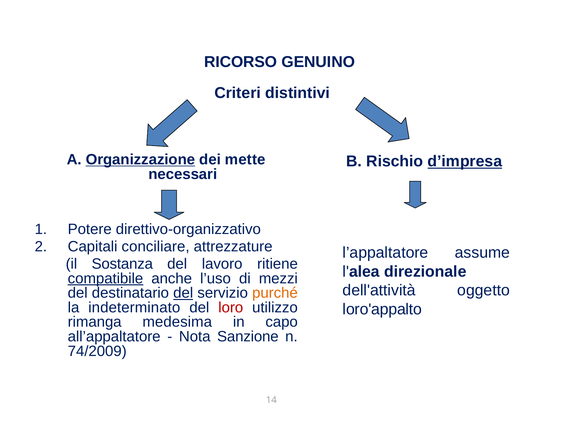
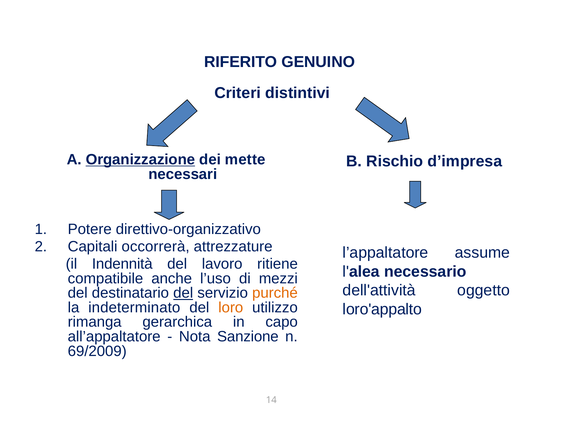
RICORSO: RICORSO -> RIFERITO
d’impresa underline: present -> none
conciliare: conciliare -> occorrerà
Sostanza: Sostanza -> Indennità
direzionale: direzionale -> necessario
compatibile underline: present -> none
loro colour: red -> orange
medesima: medesima -> gerarchica
74/2009: 74/2009 -> 69/2009
